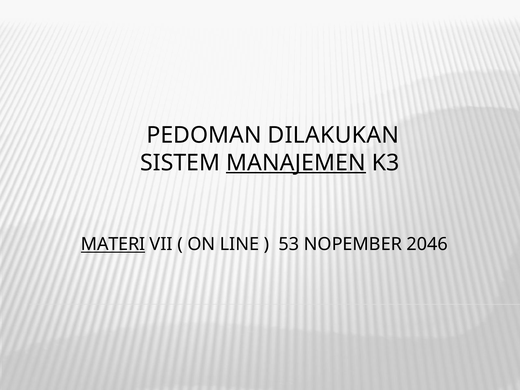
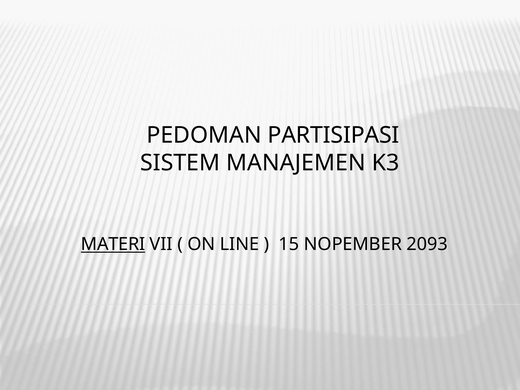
DILAKUKAN: DILAKUKAN -> PARTISIPASI
MANAJEMEN underline: present -> none
53: 53 -> 15
2046: 2046 -> 2093
